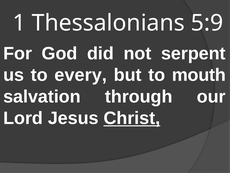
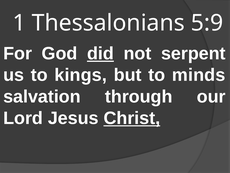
did underline: none -> present
every: every -> kings
mouth: mouth -> minds
